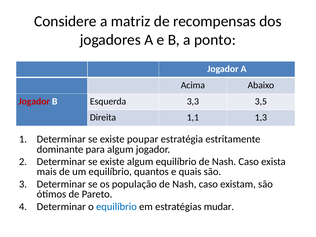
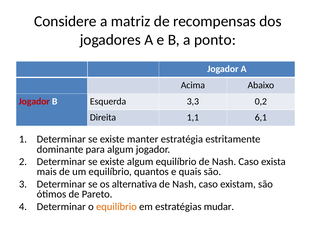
3,5: 3,5 -> 0,2
1,3: 1,3 -> 6,1
poupar: poupar -> manter
população: população -> alternativa
equilíbrio at (116, 207) colour: blue -> orange
